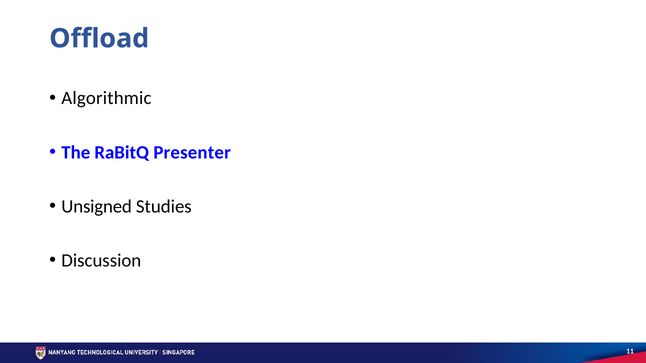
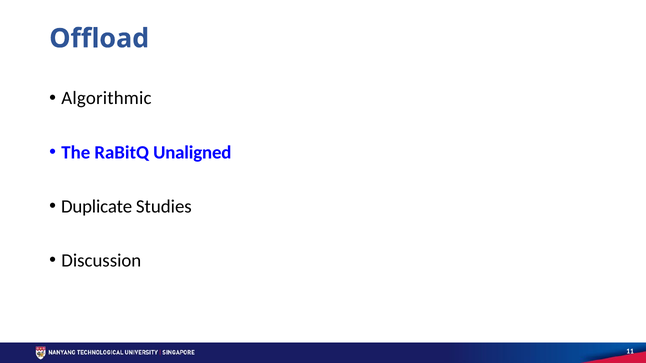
Presenter: Presenter -> Unaligned
Unsigned: Unsigned -> Duplicate
